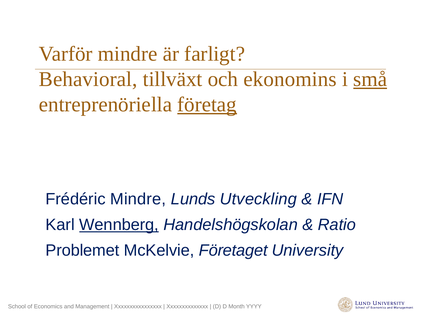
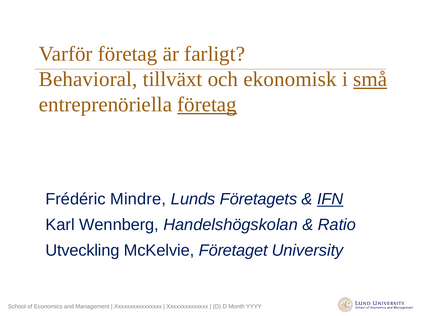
Varför mindre: mindre -> företag
ekonomins: ekonomins -> ekonomisk
Utveckling: Utveckling -> Företagets
IFN underline: none -> present
Wennberg underline: present -> none
Problemet: Problemet -> Utveckling
